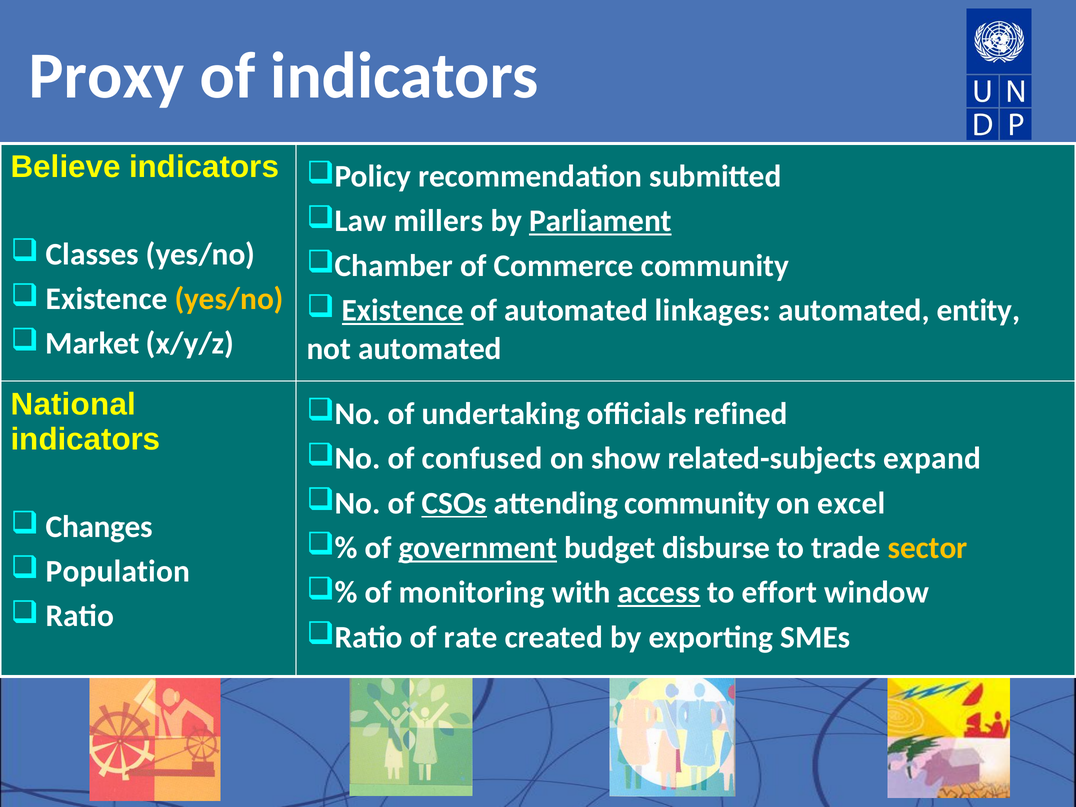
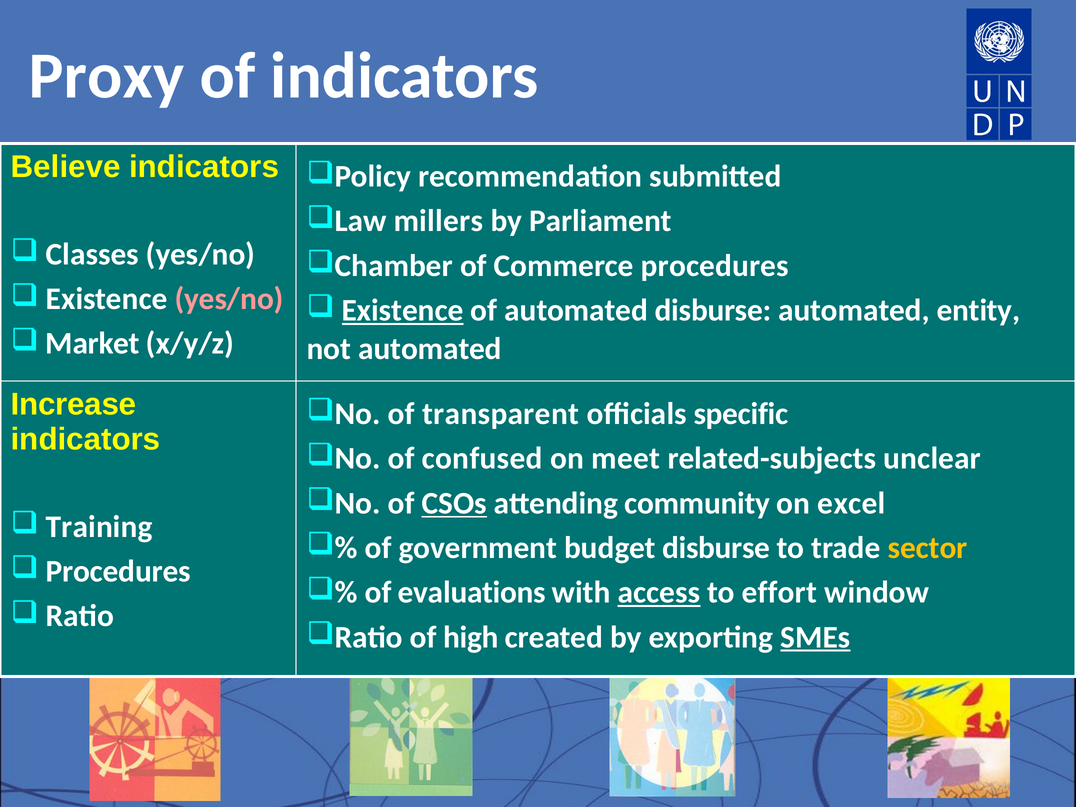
Parliament underline: present -> none
Commerce community: community -> procedures
yes/no at (229, 299) colour: yellow -> pink
automated linkages: linkages -> disburse
National: National -> Increase
undertaking: undertaking -> transparent
refined: refined -> specific
show: show -> meet
expand: expand -> unclear
Changes: Changes -> Training
government underline: present -> none
Population at (118, 571): Population -> Procedures
monitoring: monitoring -> evaluations
rate: rate -> high
SMEs underline: none -> present
